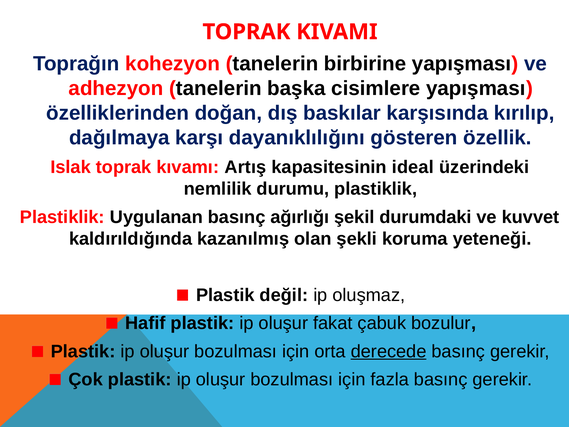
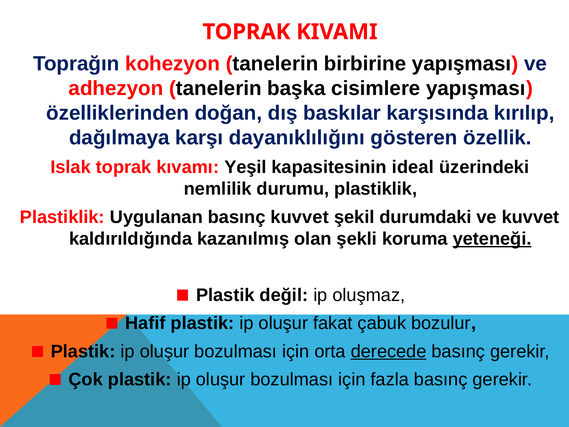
Artış: Artış -> Yeşil
basınç ağırlığı: ağırlığı -> kuvvet
yeteneği underline: none -> present
